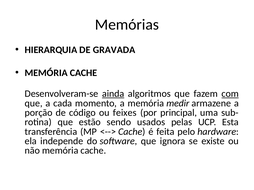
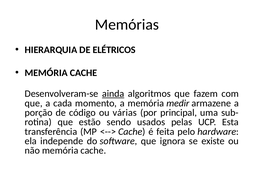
GRAVADA: GRAVADA -> ELÉTRICOS
com underline: present -> none
feixes: feixes -> várias
